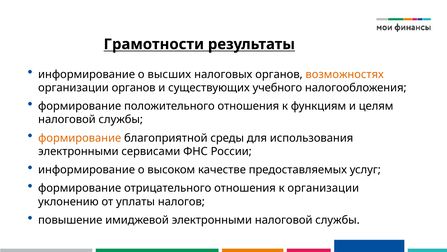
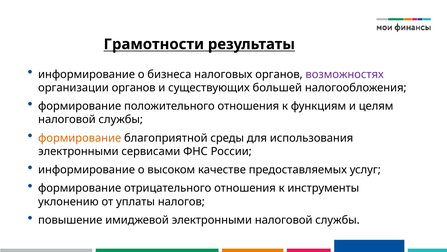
высших: высших -> бизнеса
возможностях colour: orange -> purple
учебного: учебного -> большей
к организации: организации -> инструменты
